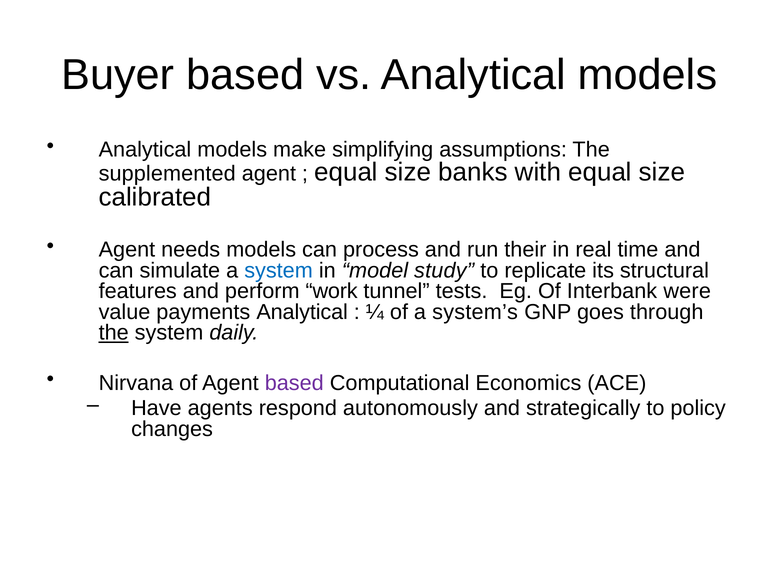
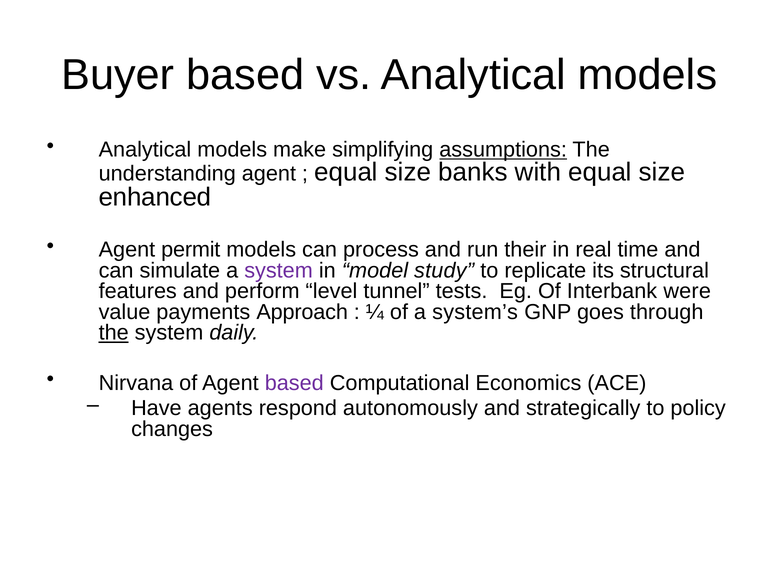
assumptions underline: none -> present
supplemented: supplemented -> understanding
calibrated: calibrated -> enhanced
needs: needs -> permit
system at (279, 271) colour: blue -> purple
work: work -> level
payments Analytical: Analytical -> Approach
